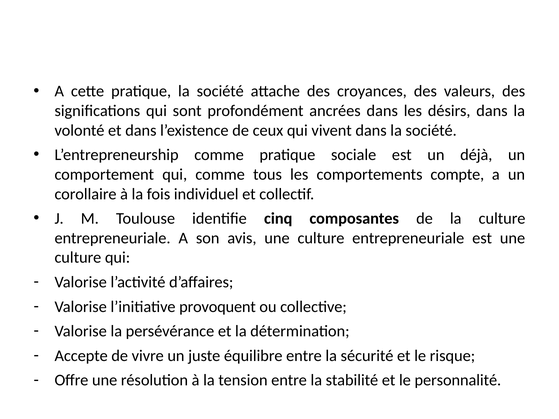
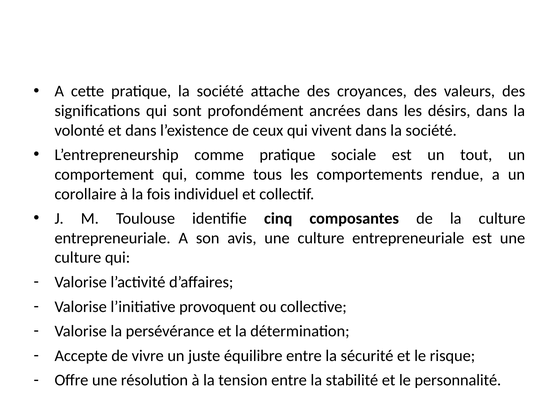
déjà: déjà -> tout
compte: compte -> rendue
